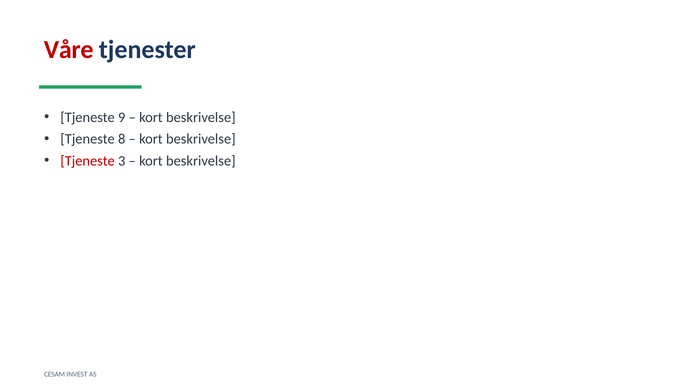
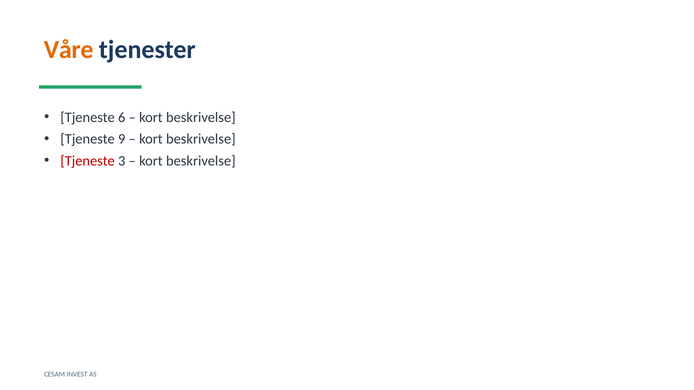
Våre colour: red -> orange
9: 9 -> 6
8: 8 -> 9
